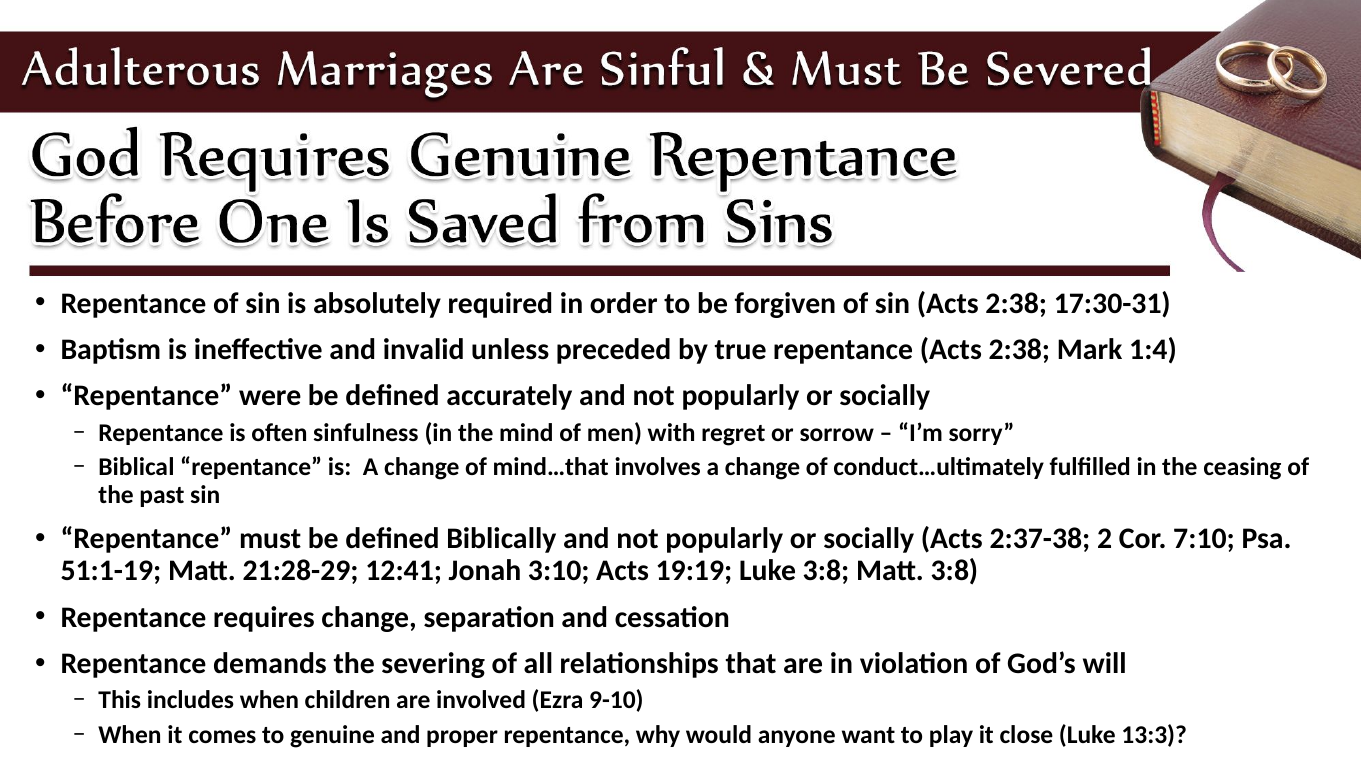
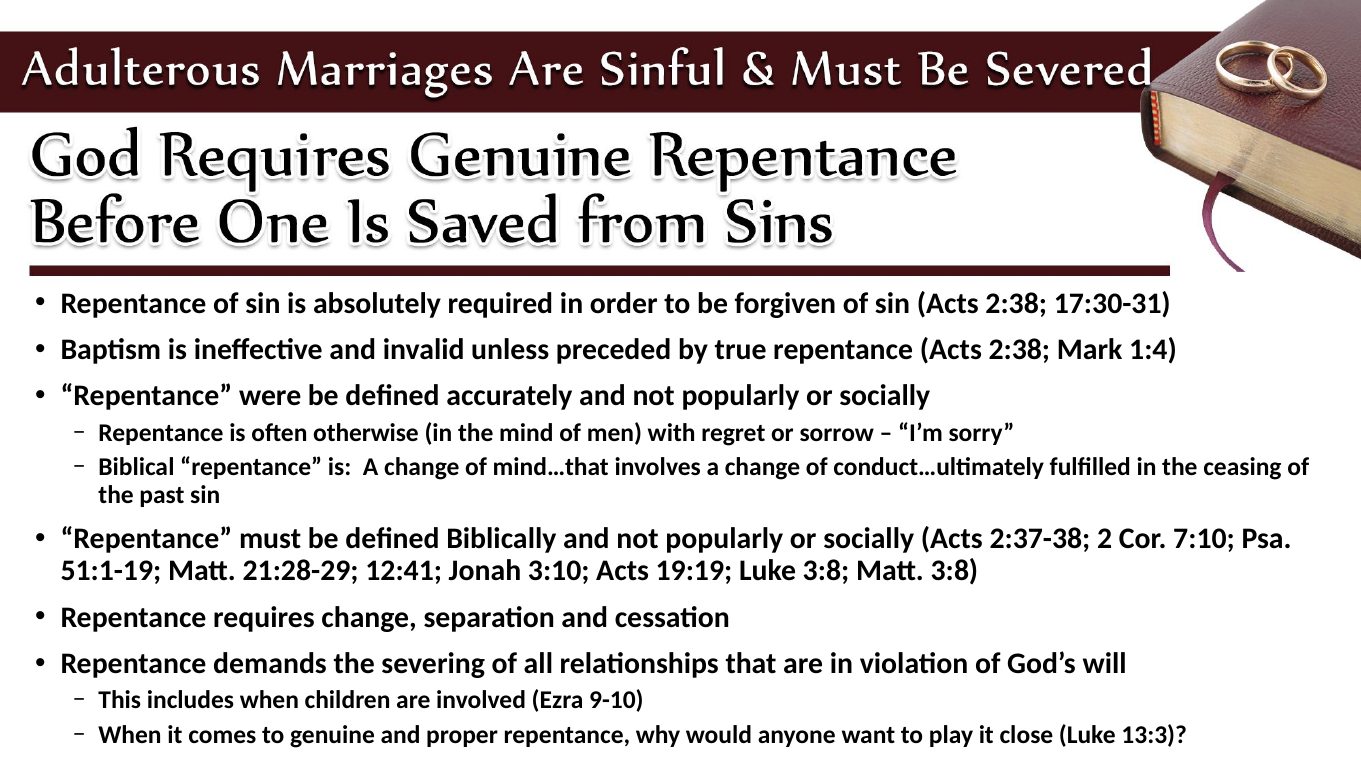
sinfulness: sinfulness -> otherwise
